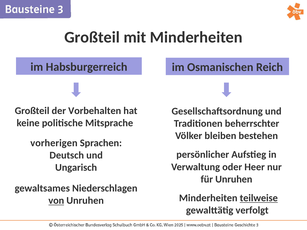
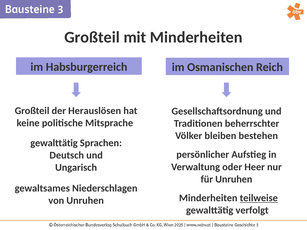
Vorbehalten: Vorbehalten -> Herauslösen
vorherigen at (54, 143): vorherigen -> gewalttätig
von underline: present -> none
